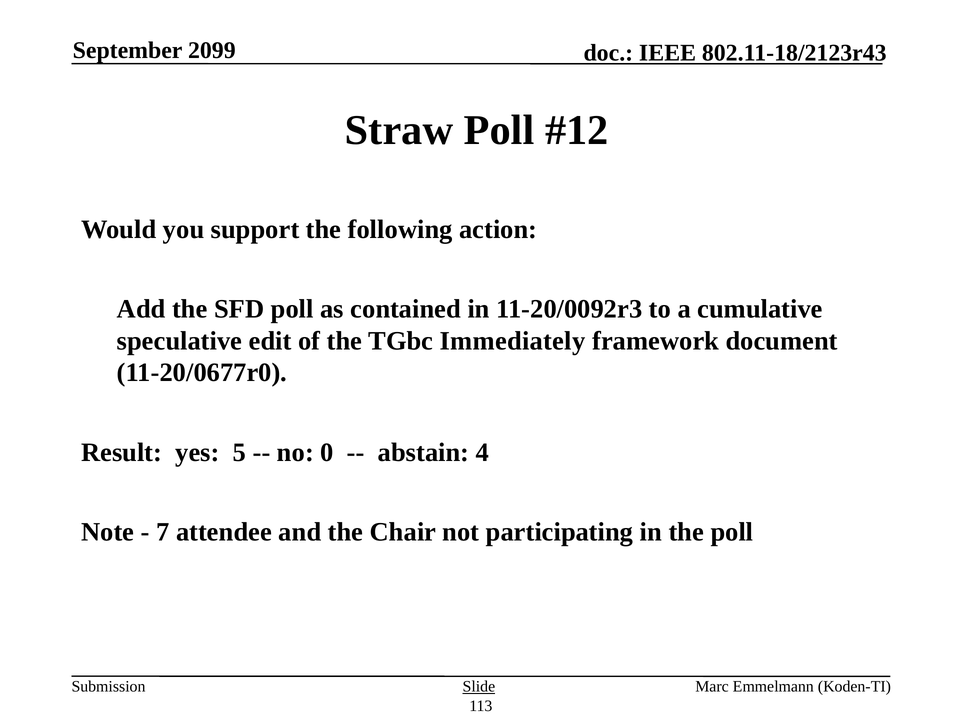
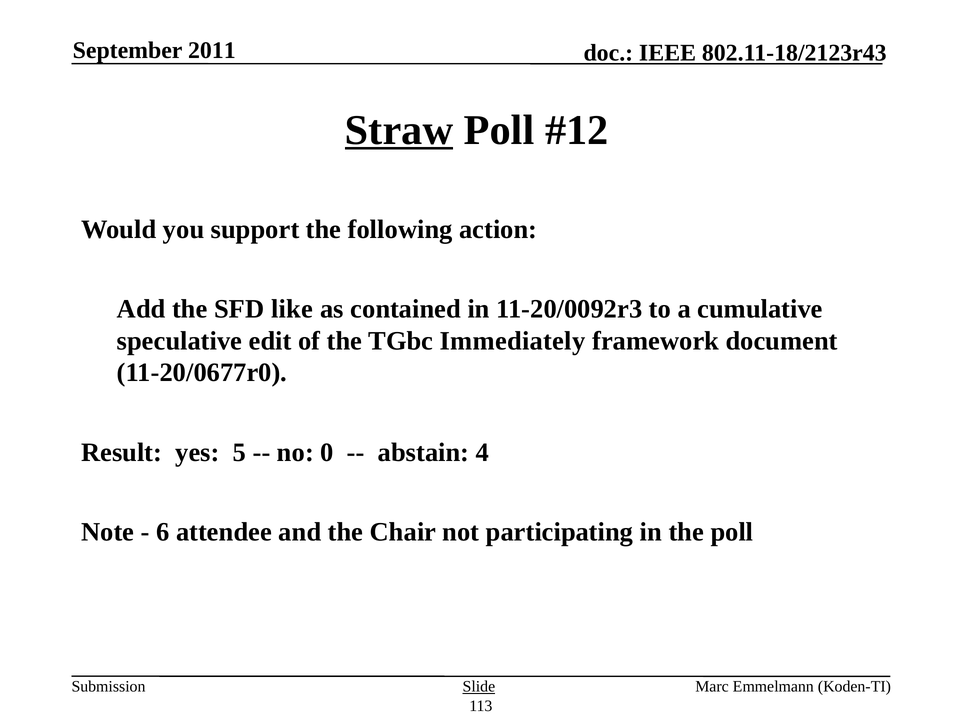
2099: 2099 -> 2011
Straw underline: none -> present
SFD poll: poll -> like
7: 7 -> 6
